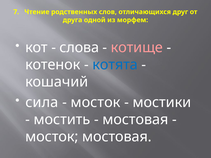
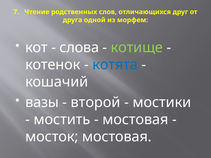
котище colour: pink -> light green
сила: сила -> вазы
мосток at (96, 102): мосток -> второй
